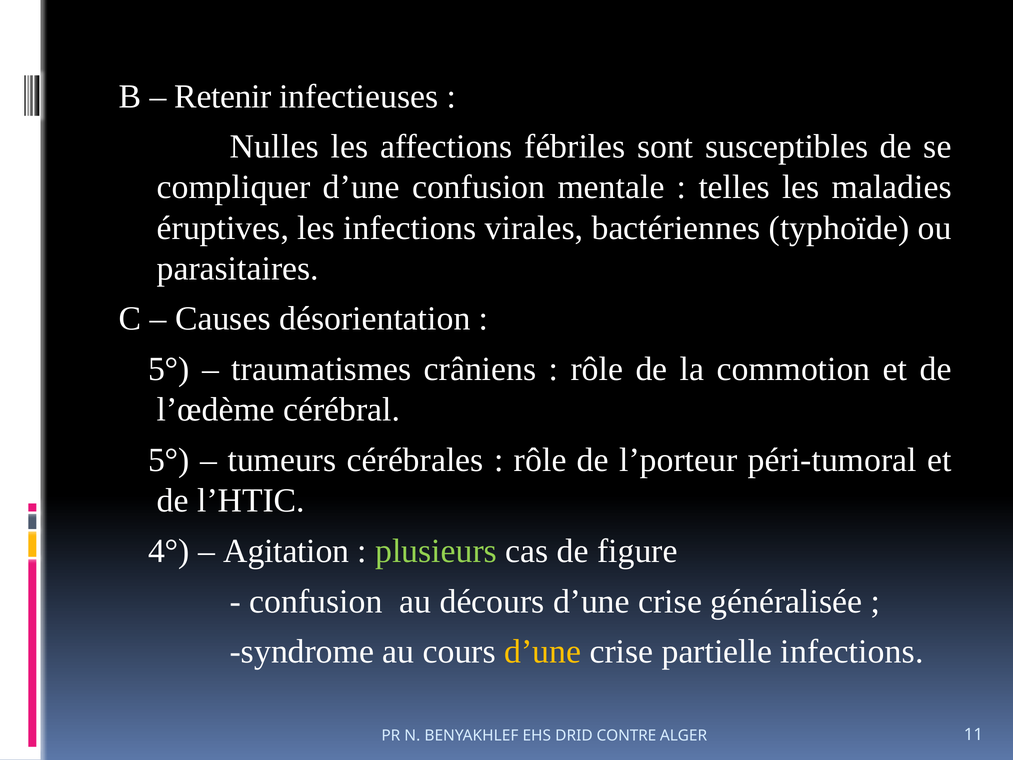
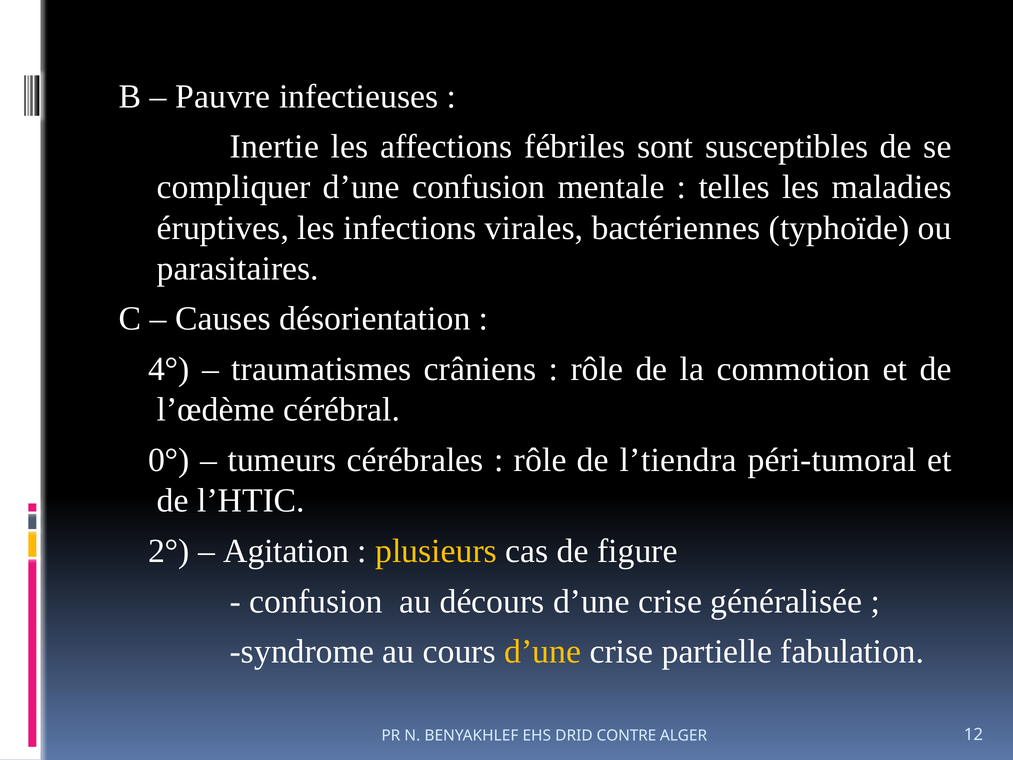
Retenir: Retenir -> Pauvre
Nulles: Nulles -> Inertie
5° at (169, 369): 5° -> 4°
5° at (169, 460): 5° -> 0°
l’porteur: l’porteur -> l’tiendra
4°: 4° -> 2°
plusieurs colour: light green -> yellow
partielle infections: infections -> fabulation
11: 11 -> 12
